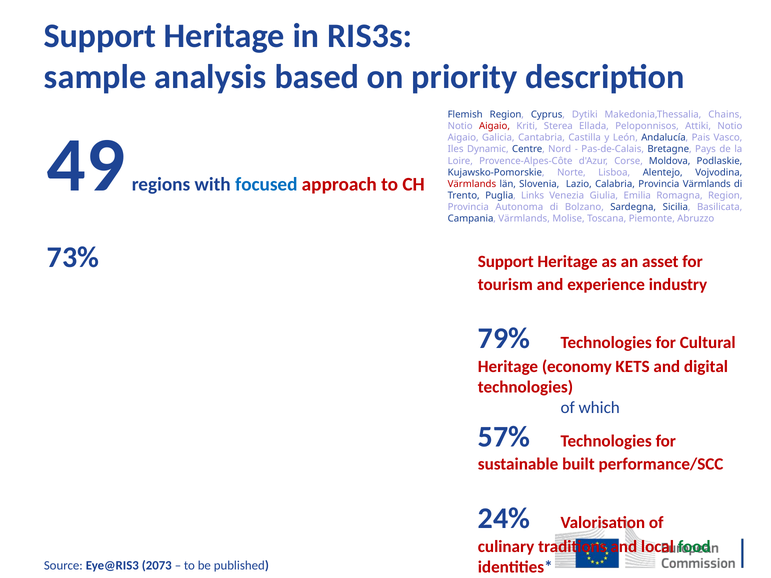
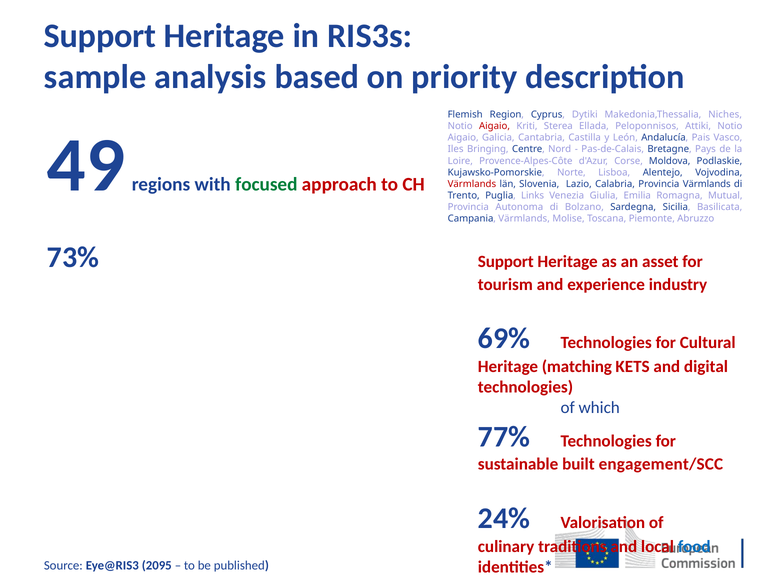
Chains: Chains -> Niches
focused colour: blue -> green
Dynamic: Dynamic -> Bringing
Romagna Region: Region -> Mutual
79%: 79% -> 69%
economy: economy -> matching
57%: 57% -> 77%
performance/SCC: performance/SCC -> engagement/SCC
food colour: green -> blue
2073: 2073 -> 2095
